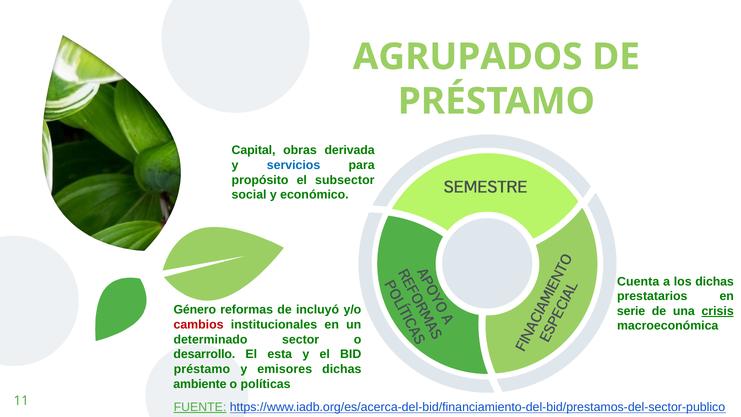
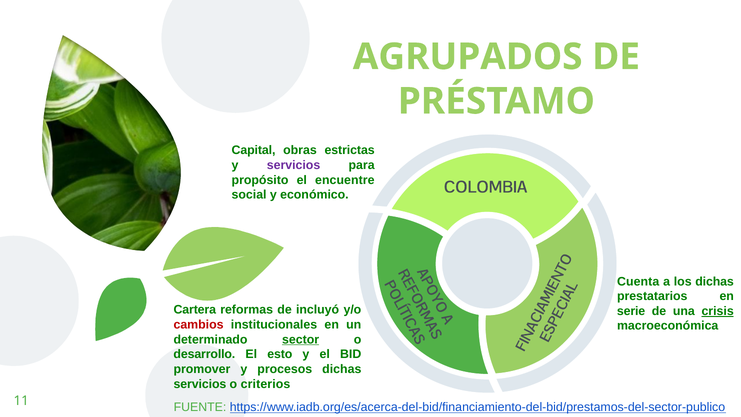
derivada: derivada -> estrictas
servicios at (294, 165) colour: blue -> purple
subsector: subsector -> encuentre
SEMESTRE: SEMESTRE -> COLOMBIA
Género: Género -> Cartera
sector underline: none -> present
esta: esta -> esto
préstamo at (202, 369): préstamo -> promover
emisores: emisores -> procesos
ambiente at (200, 384): ambiente -> servicios
políticas: políticas -> criterios
FUENTE underline: present -> none
